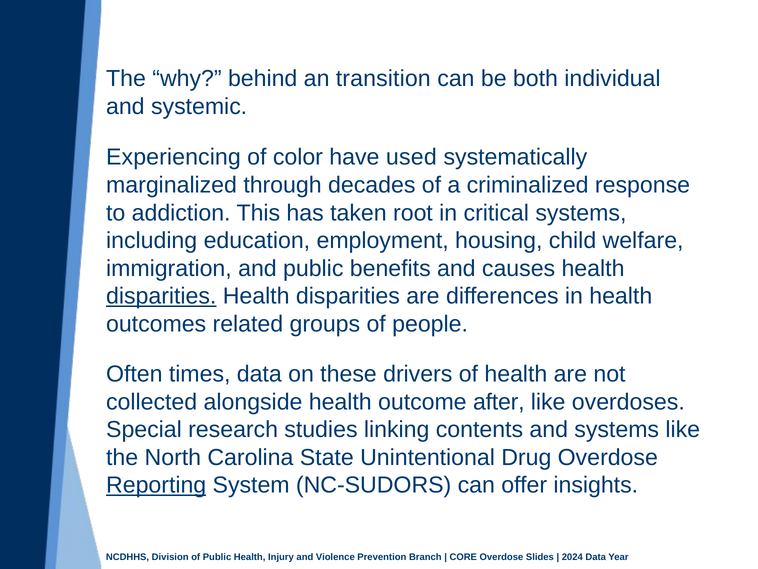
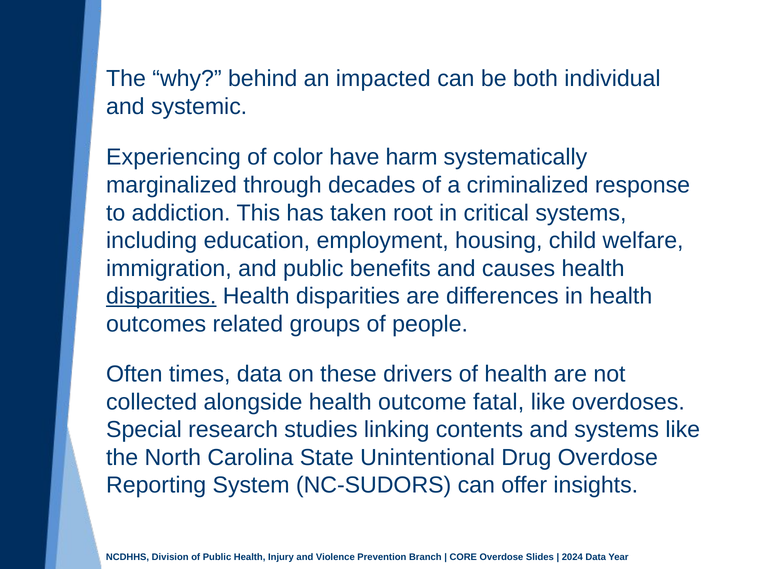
transition: transition -> impacted
used: used -> harm
after: after -> fatal
Reporting underline: present -> none
